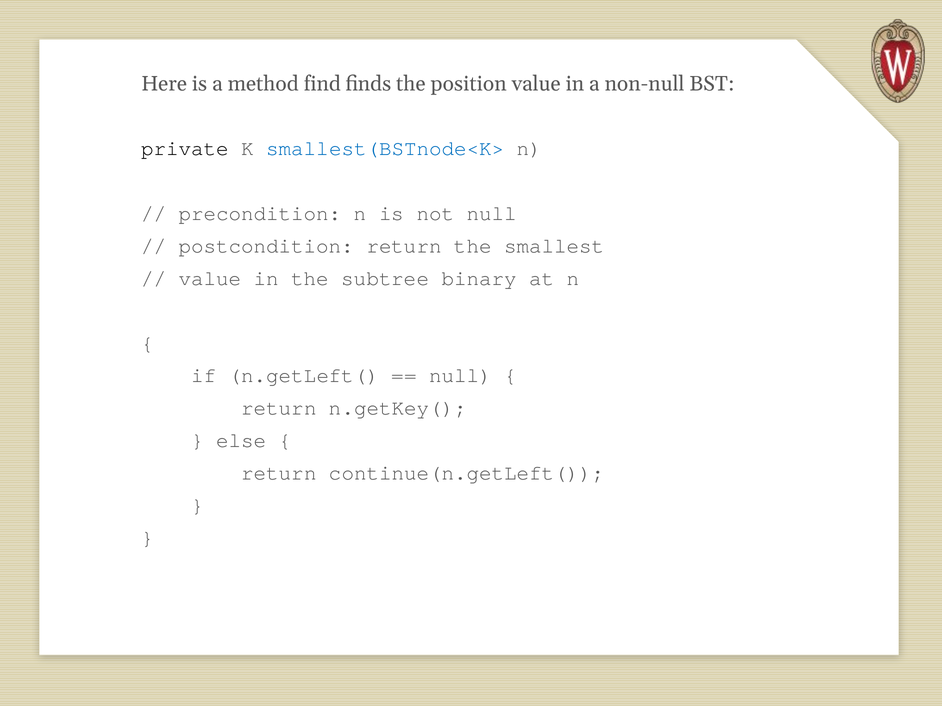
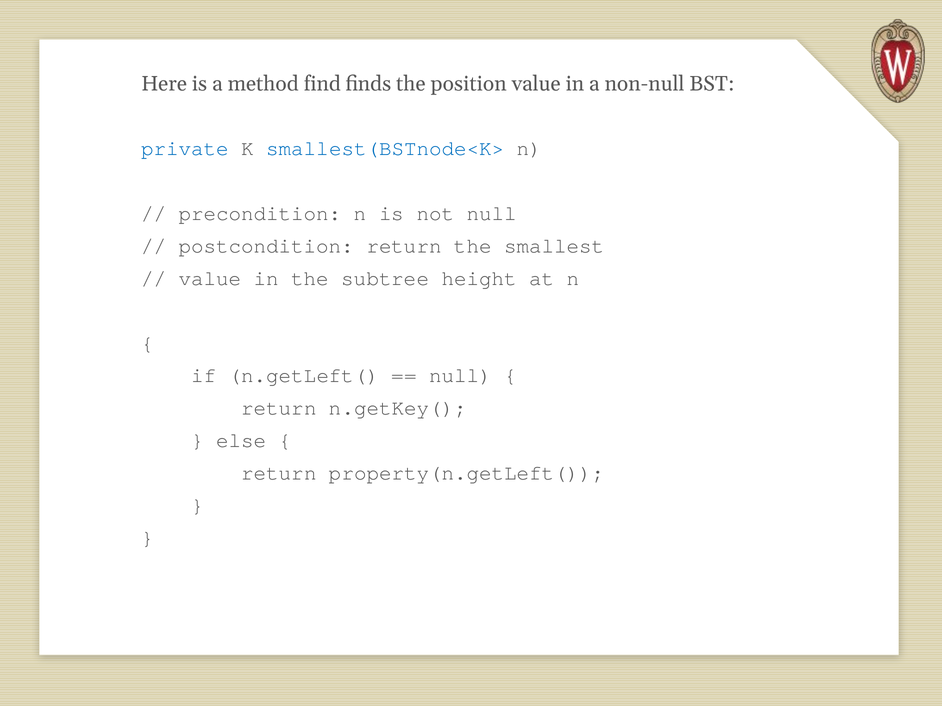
private colour: black -> blue
binary: binary -> height
continue(n.getLeft(: continue(n.getLeft( -> property(n.getLeft(
